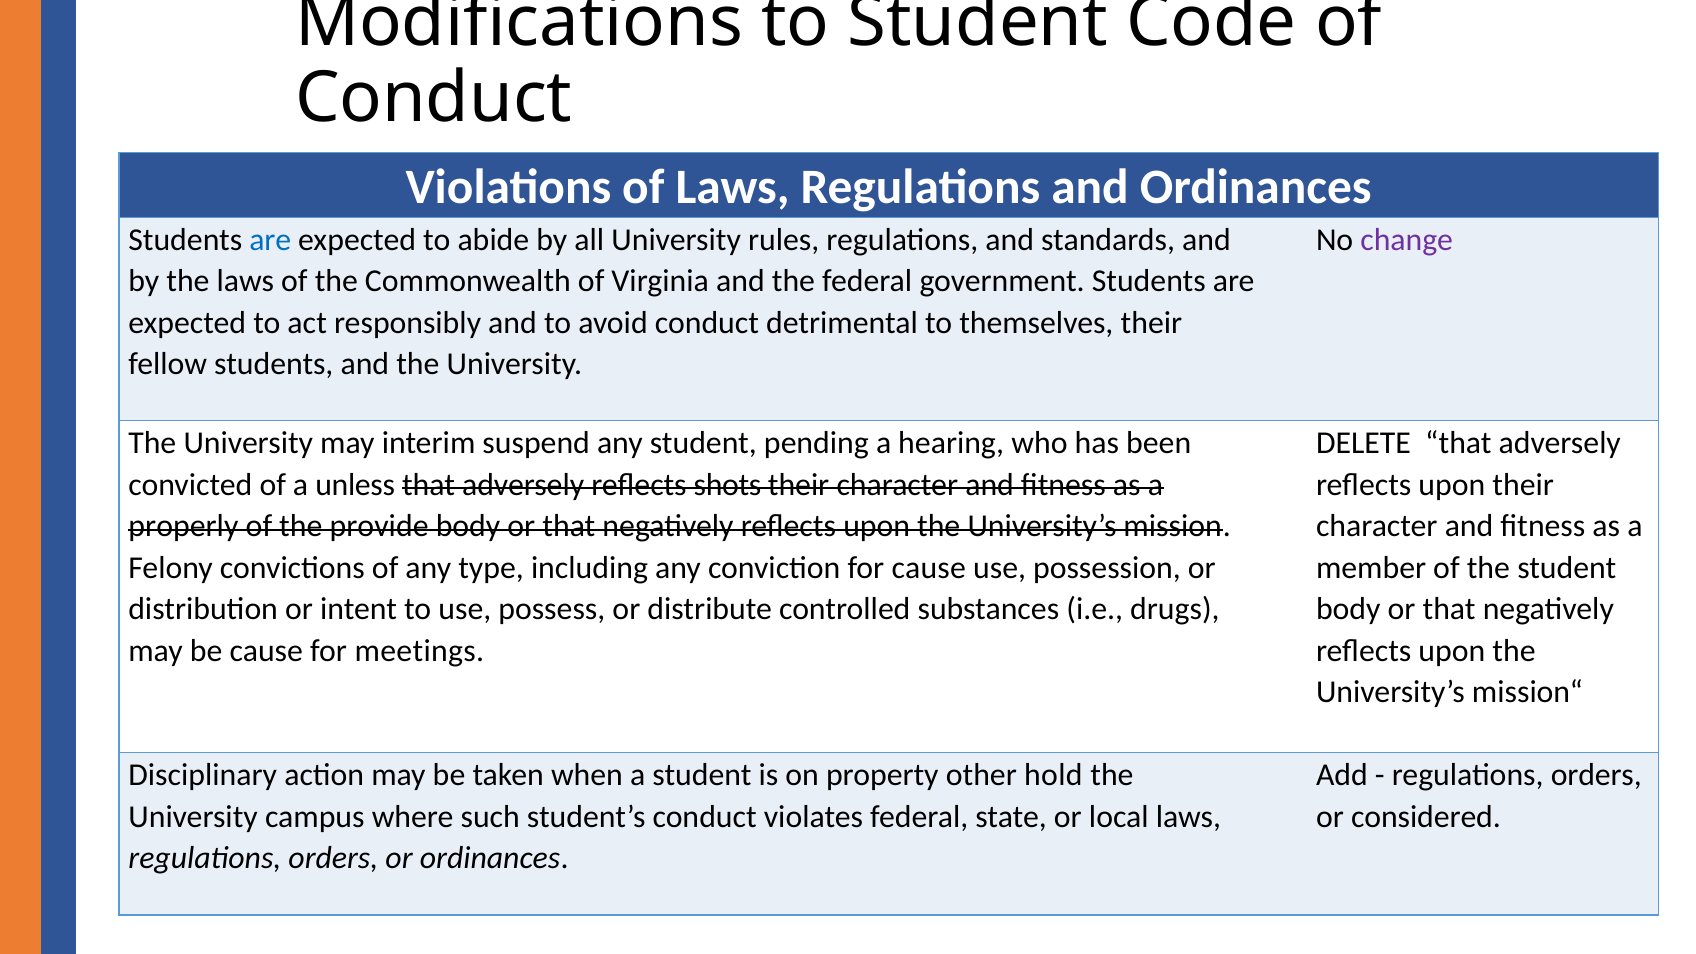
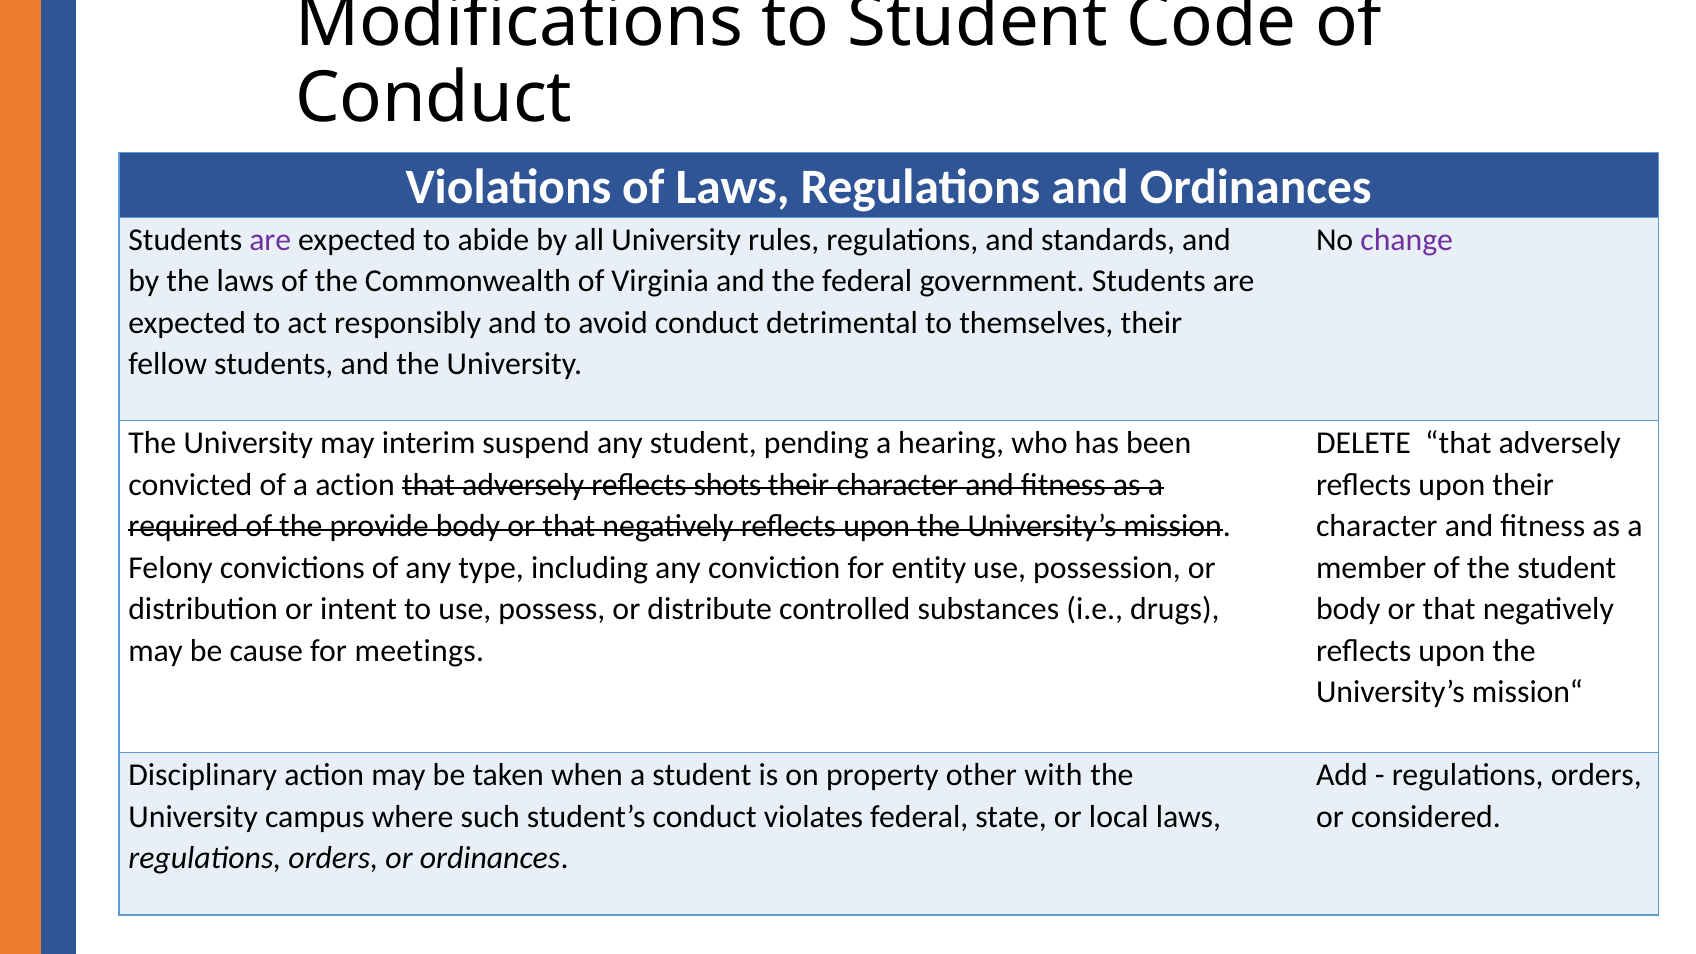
are at (270, 240) colour: blue -> purple
a unless: unless -> action
properly: properly -> required
for cause: cause -> entity
hold: hold -> with
